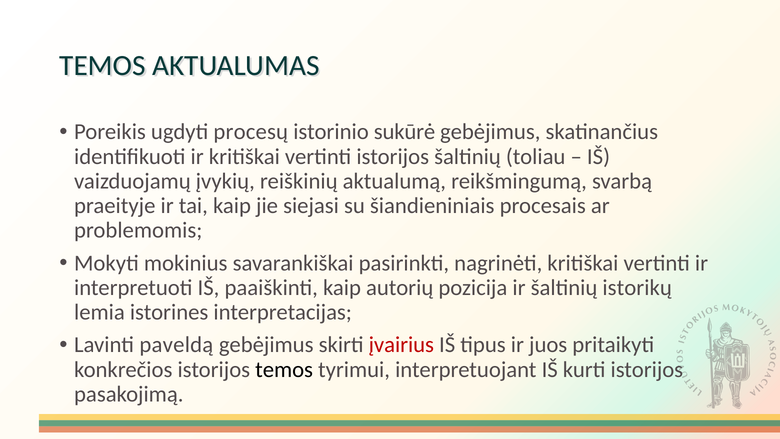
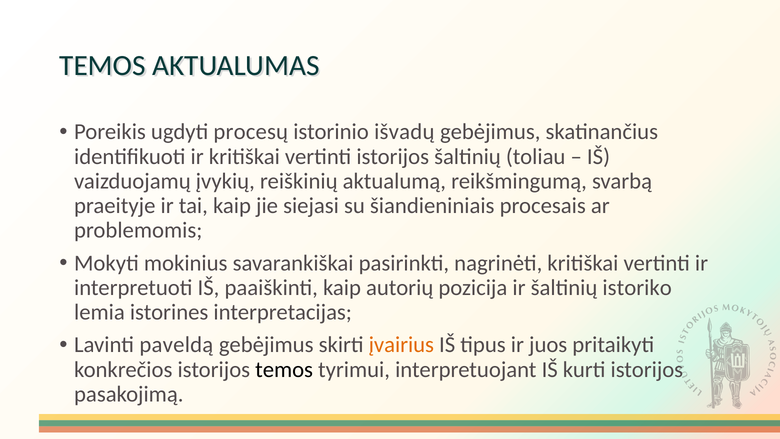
sukūrė: sukūrė -> išvadų
istorikų: istorikų -> istoriko
įvairius colour: red -> orange
